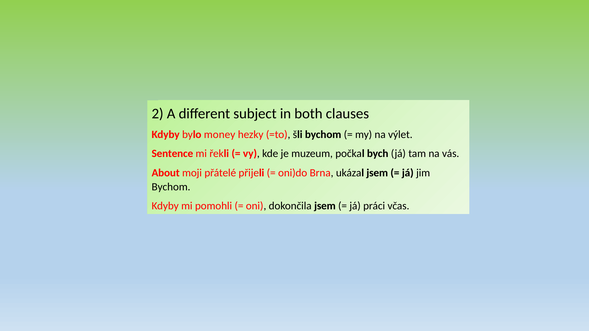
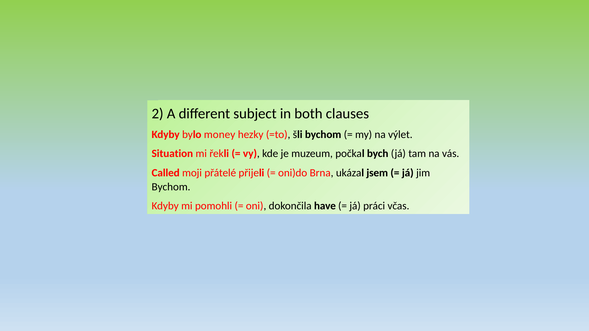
Sentence: Sentence -> Situation
About: About -> Called
dokončila jsem: jsem -> have
